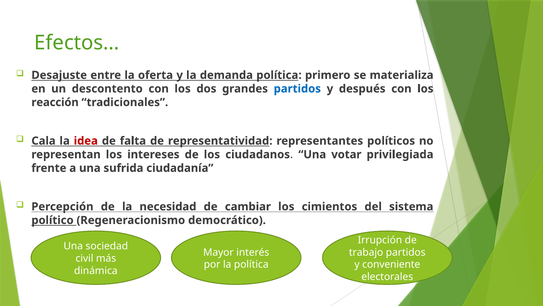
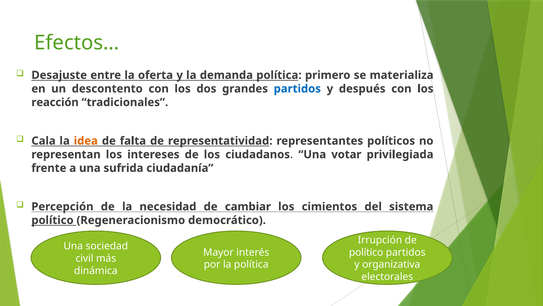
idea colour: red -> orange
trabajo at (366, 252): trabajo -> político
conveniente: conveniente -> organizativa
